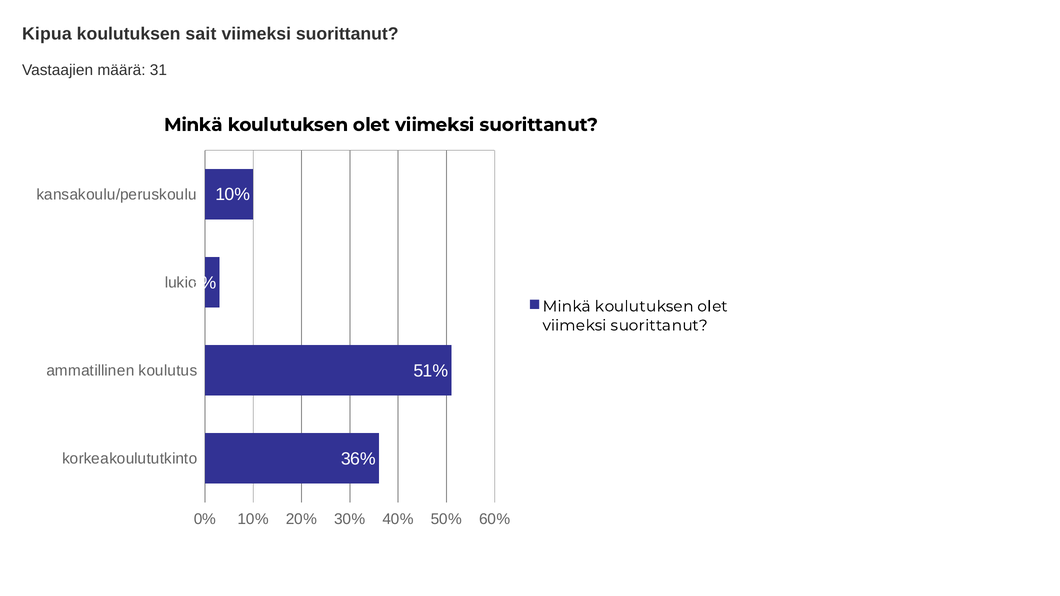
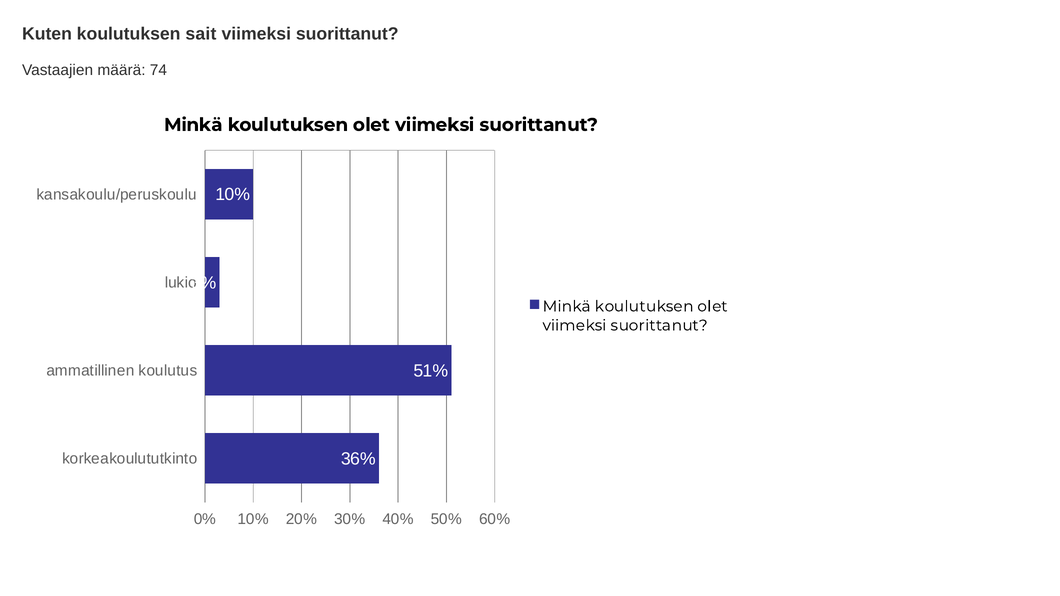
Kipua: Kipua -> Kuten
31: 31 -> 74
